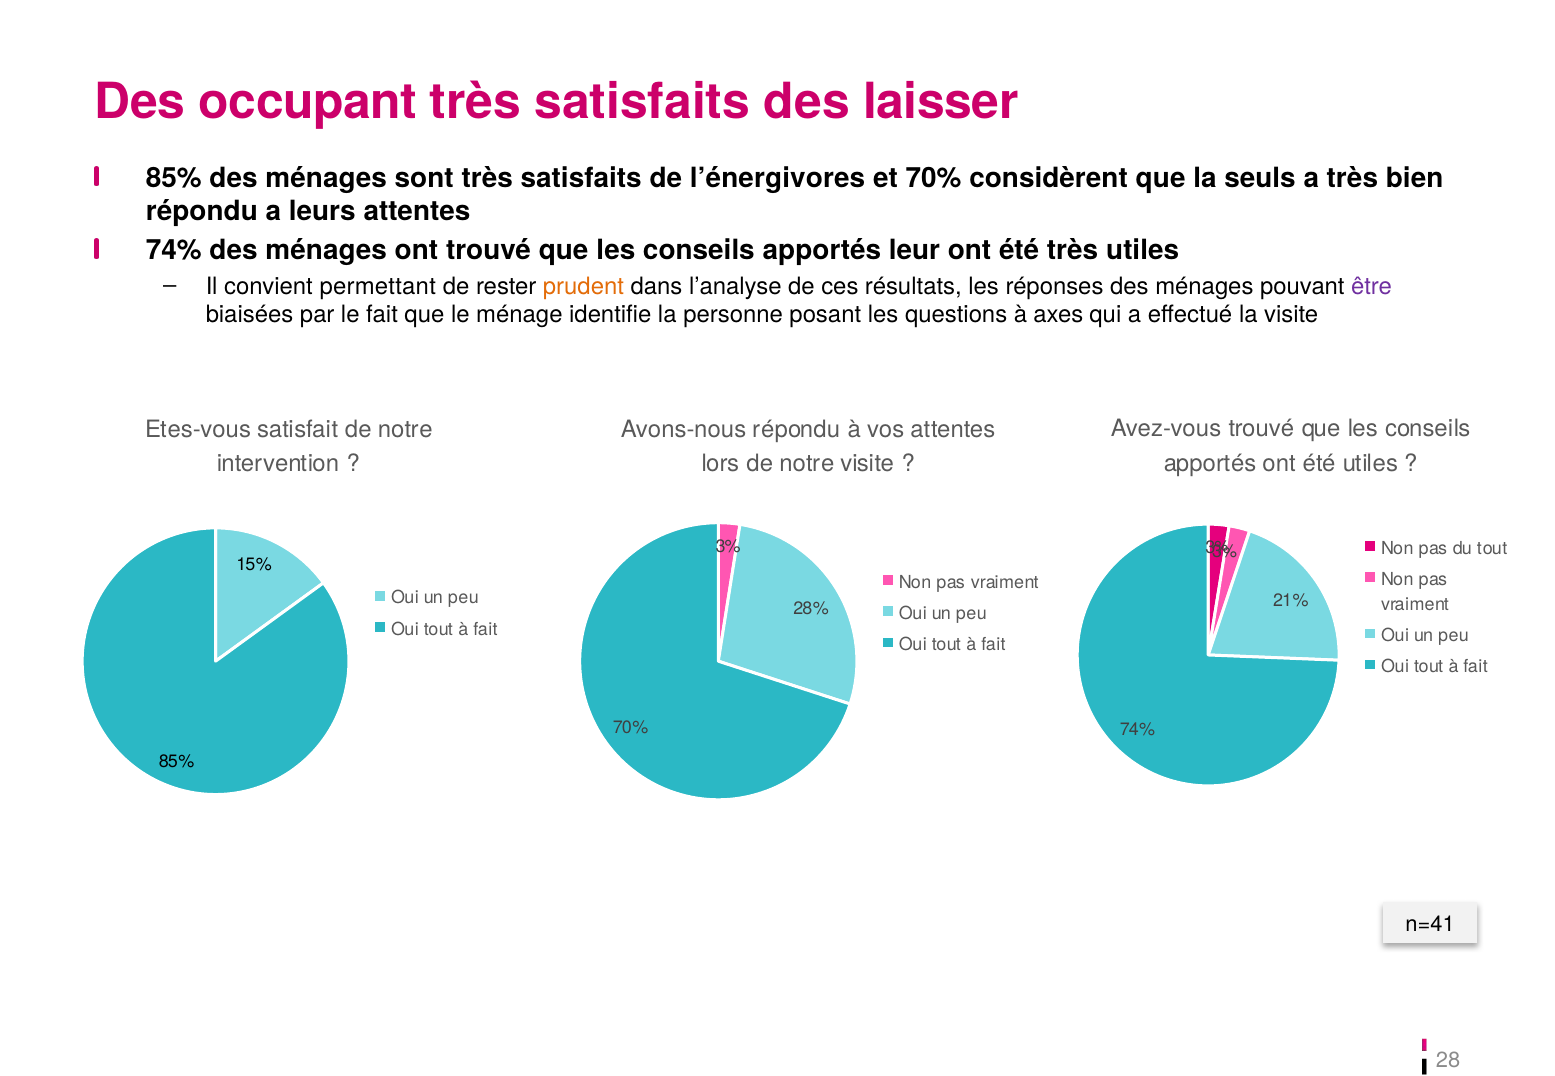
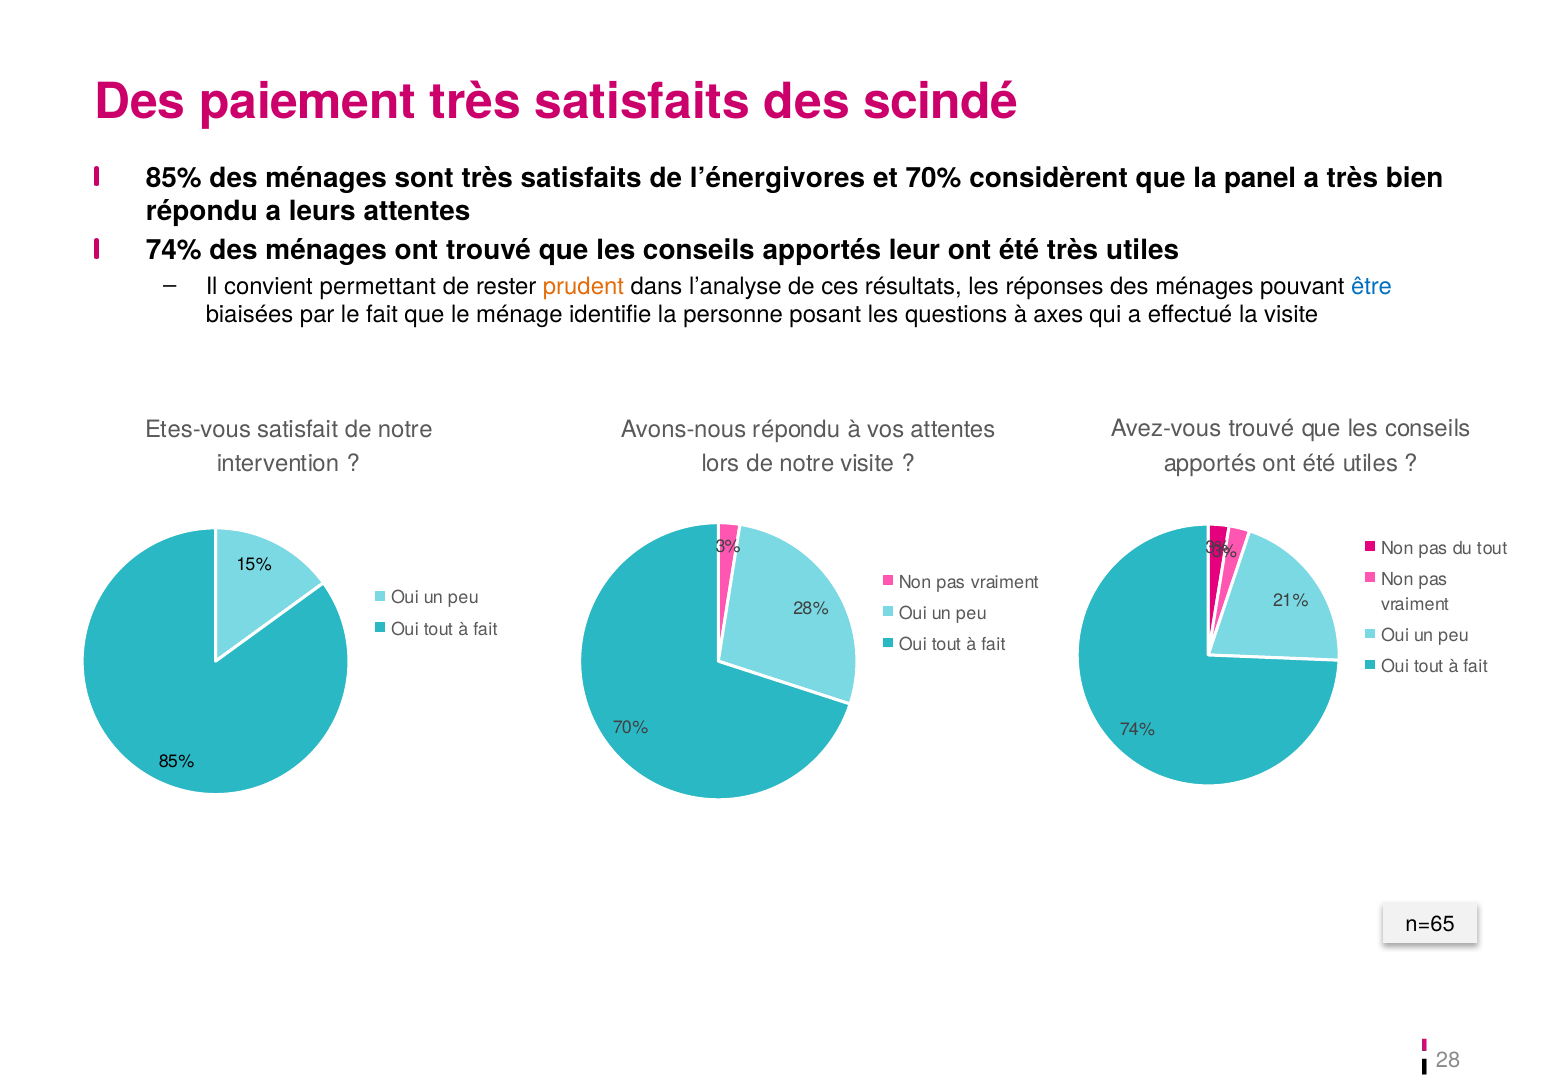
occupant: occupant -> paiement
laisser: laisser -> scindé
seuls: seuls -> panel
être colour: purple -> blue
n=41: n=41 -> n=65
